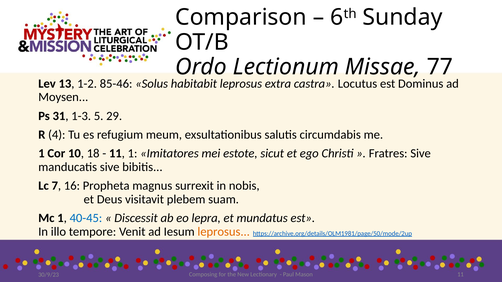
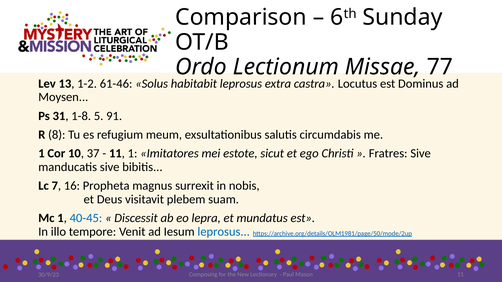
85-46: 85-46 -> 61-46
1-3: 1-3 -> 1-8
29: 29 -> 91
4: 4 -> 8
18: 18 -> 37
leprosus at (224, 232) colour: orange -> blue
